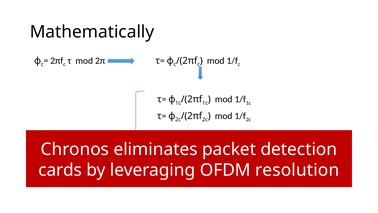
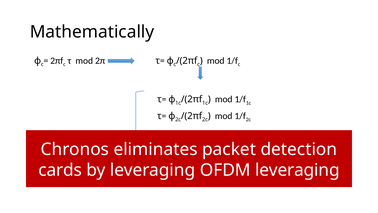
resolution at (297, 170): resolution -> leveraging
